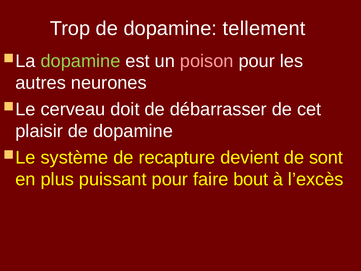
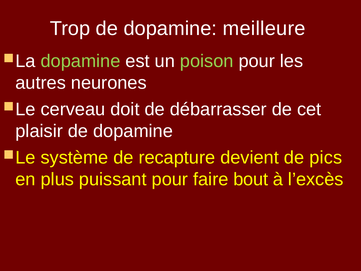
tellement: tellement -> meilleure
poison colour: pink -> light green
sont: sont -> pics
